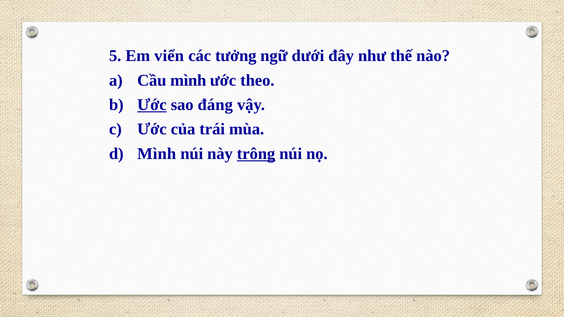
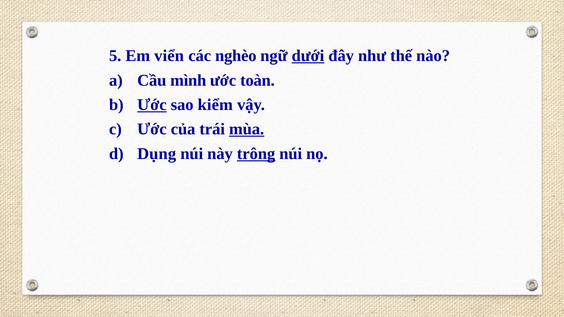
tưởng: tưởng -> nghèo
dưới underline: none -> present
theo: theo -> toàn
đáng: đáng -> kiểm
mùa underline: none -> present
Mình at (157, 154): Mình -> Dụng
